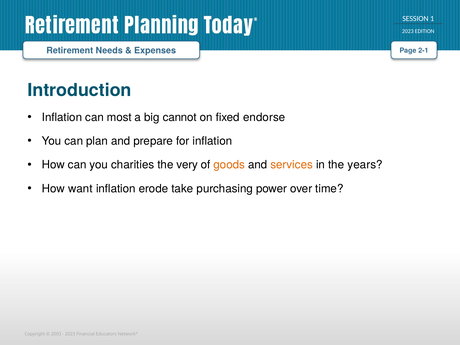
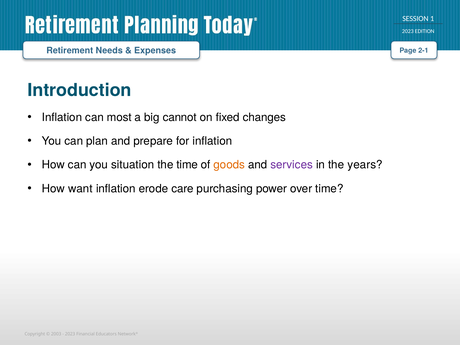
endorse: endorse -> changes
charities: charities -> situation
the very: very -> time
services colour: orange -> purple
take: take -> care
